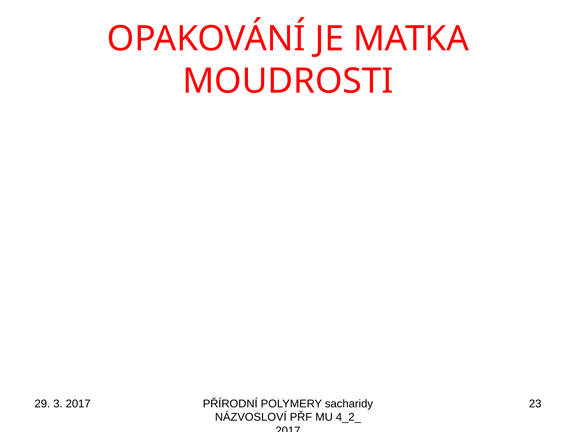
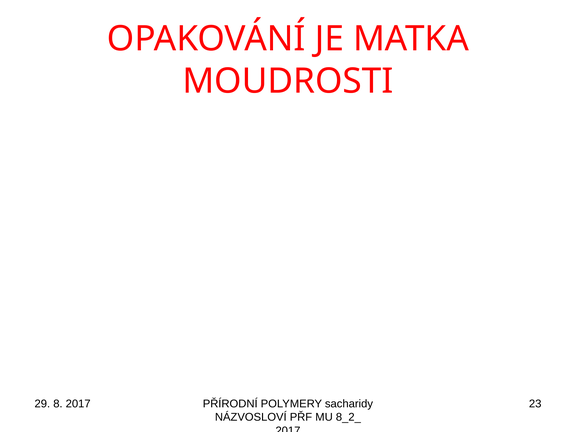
3: 3 -> 8
4_2_: 4_2_ -> 8_2_
